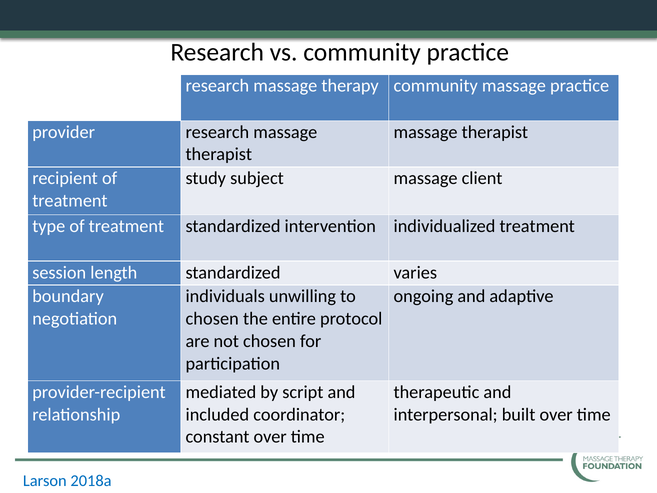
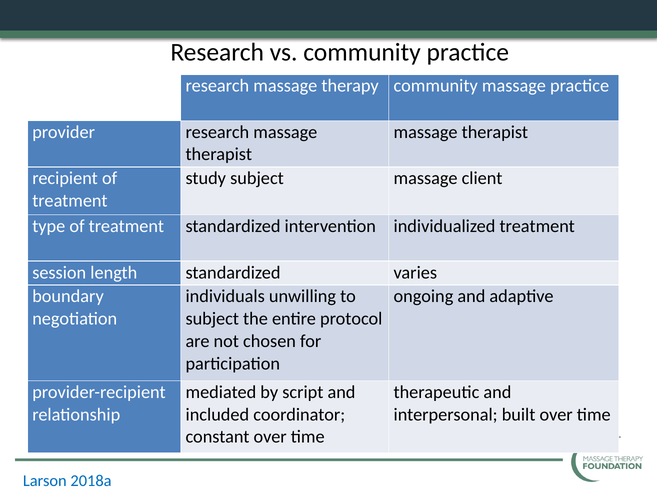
chosen at (212, 319): chosen -> subject
